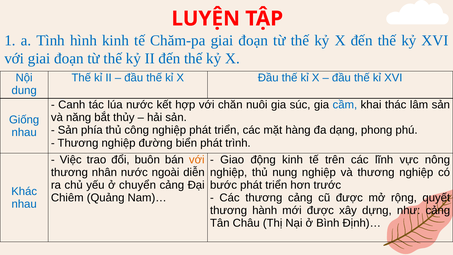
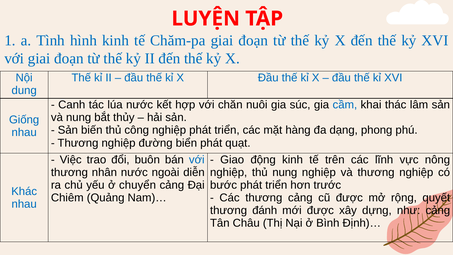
và năng: năng -> nung
phía: phía -> biến
trình: trình -> quạt
với at (197, 160) colour: orange -> blue
hành: hành -> đánh
